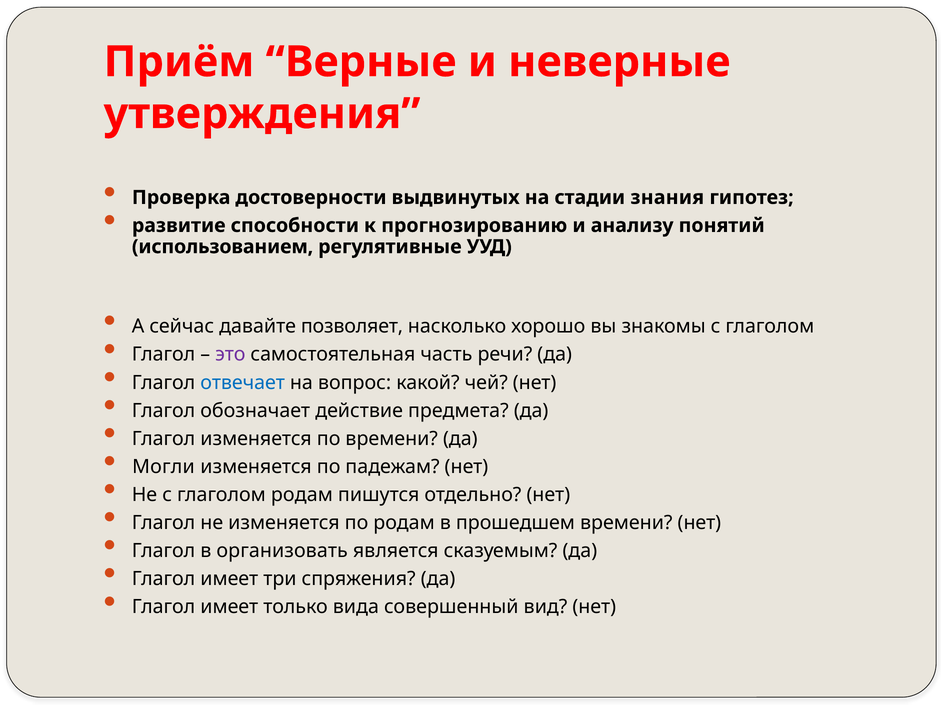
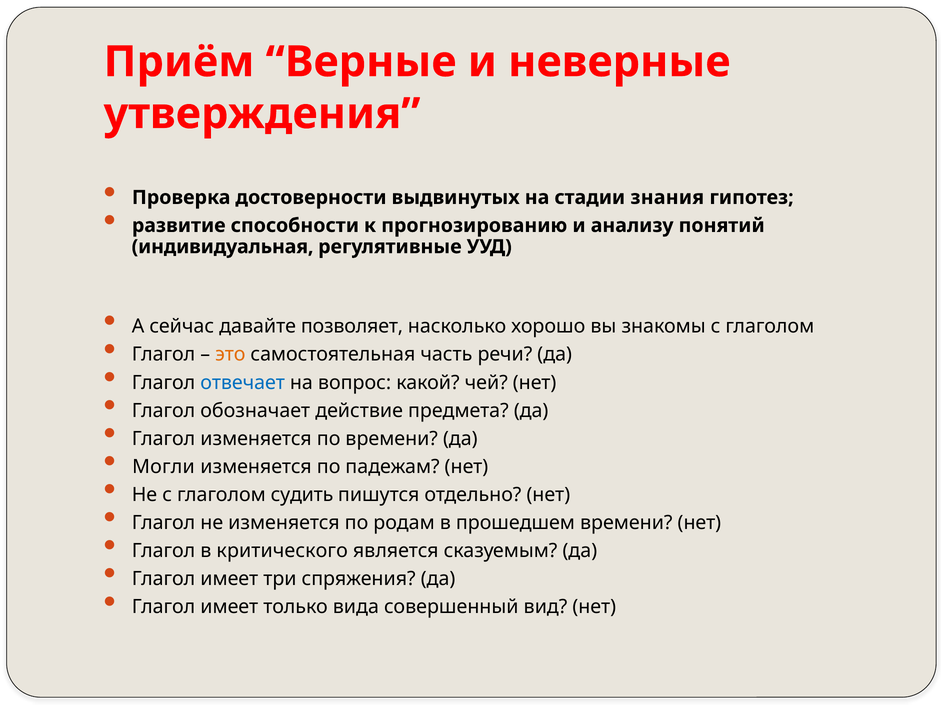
использованием: использованием -> индивидуальная
это colour: purple -> orange
глаголом родам: родам -> судить
организовать: организовать -> критического
